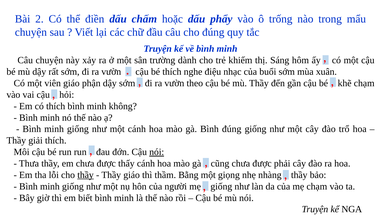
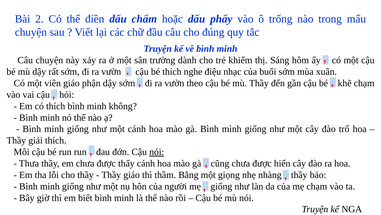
Bình đúng: đúng -> mình
phải: phải -> hiến
thầy at (86, 174) underline: present -> none
